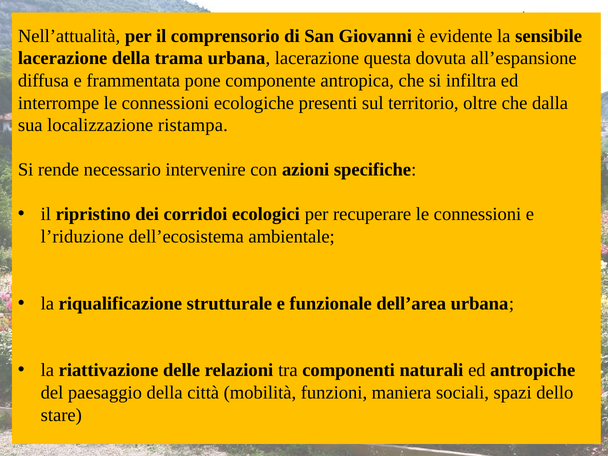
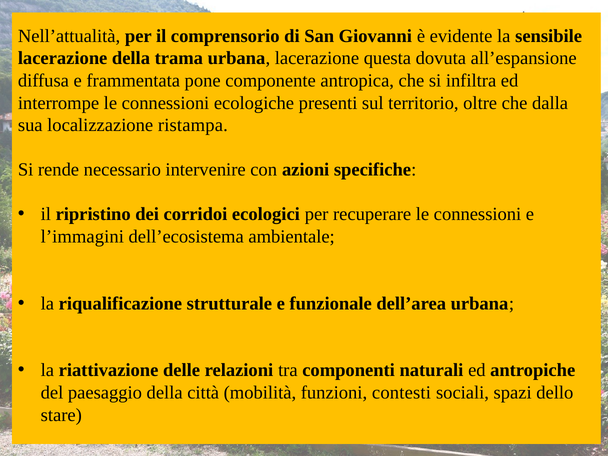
l’riduzione: l’riduzione -> l’immagini
maniera: maniera -> contesti
